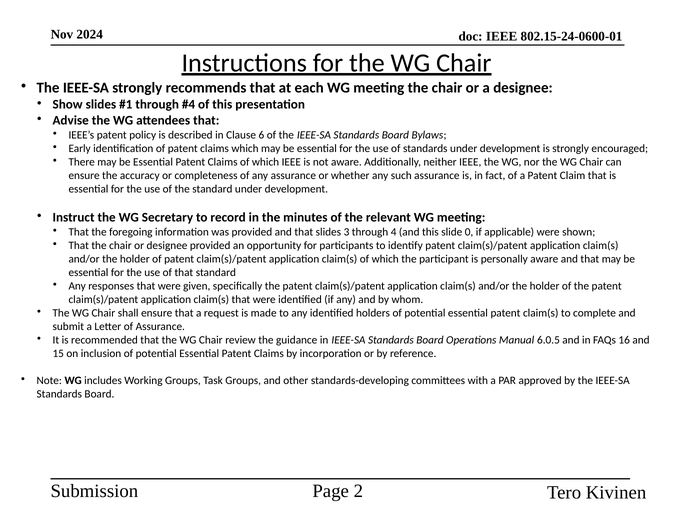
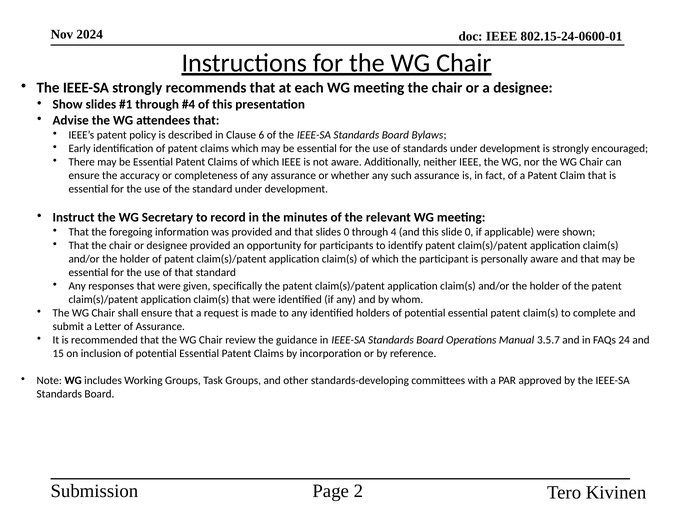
slides 3: 3 -> 0
6.0.5: 6.0.5 -> 3.5.7
16: 16 -> 24
